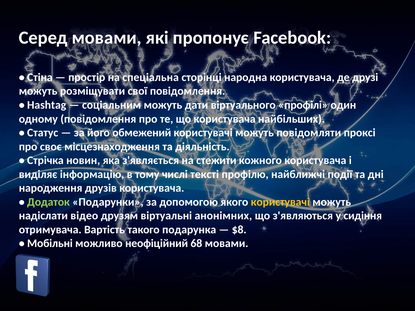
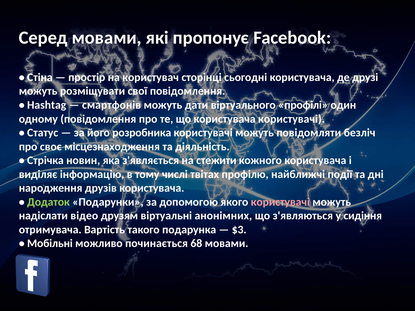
спеціальна: спеціальна -> користувач
народна: народна -> сьогодні
соціальним: соціальним -> смартфонів
користувача найбільших: найбільших -> користувачі
обмежений: обмежений -> розробника
проксі: проксі -> безліч
тексті: тексті -> твітах
користувачі at (280, 202) colour: yellow -> pink
$8: $8 -> $3
неофіційний: неофіційний -> починається
